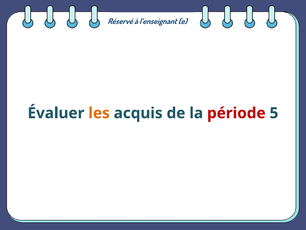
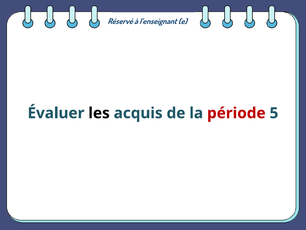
les colour: orange -> black
